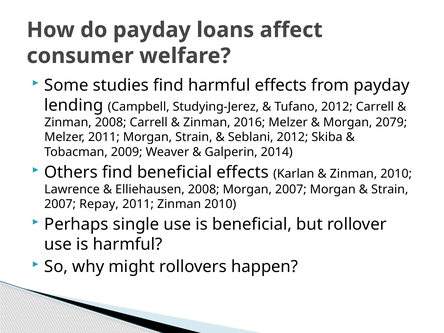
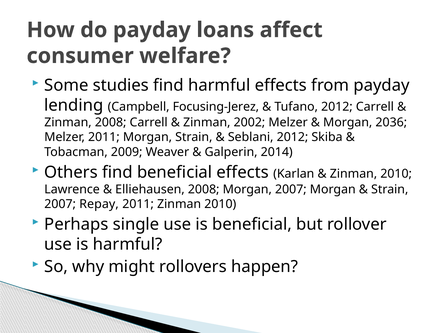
Studying-Jerez: Studying-Jerez -> Focusing-Jerez
2016: 2016 -> 2002
2079: 2079 -> 2036
